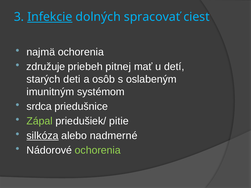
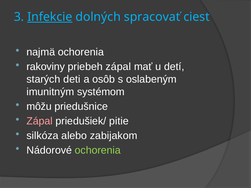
združuje: združuje -> rakoviny
priebeh pitnej: pitnej -> zápal
srdca: srdca -> môžu
Zápal at (40, 121) colour: light green -> pink
silkóza underline: present -> none
nadmerné: nadmerné -> zabijakom
